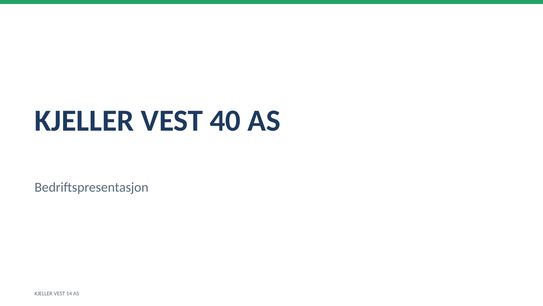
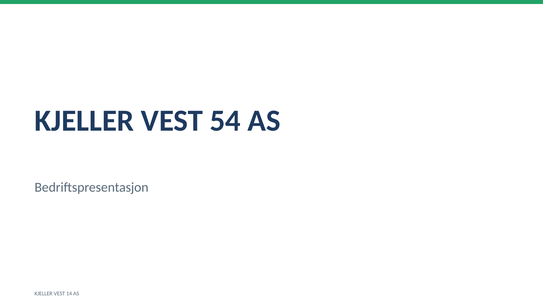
40: 40 -> 54
